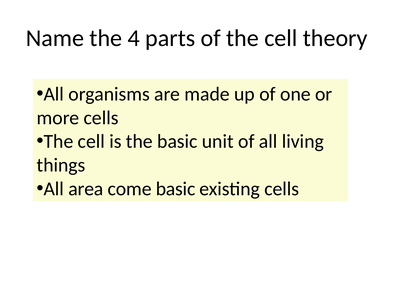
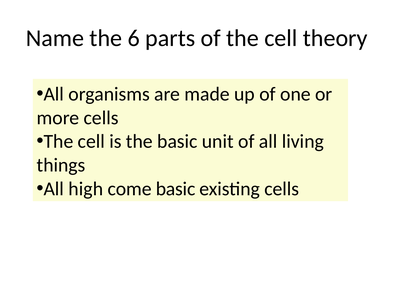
4: 4 -> 6
area: area -> high
